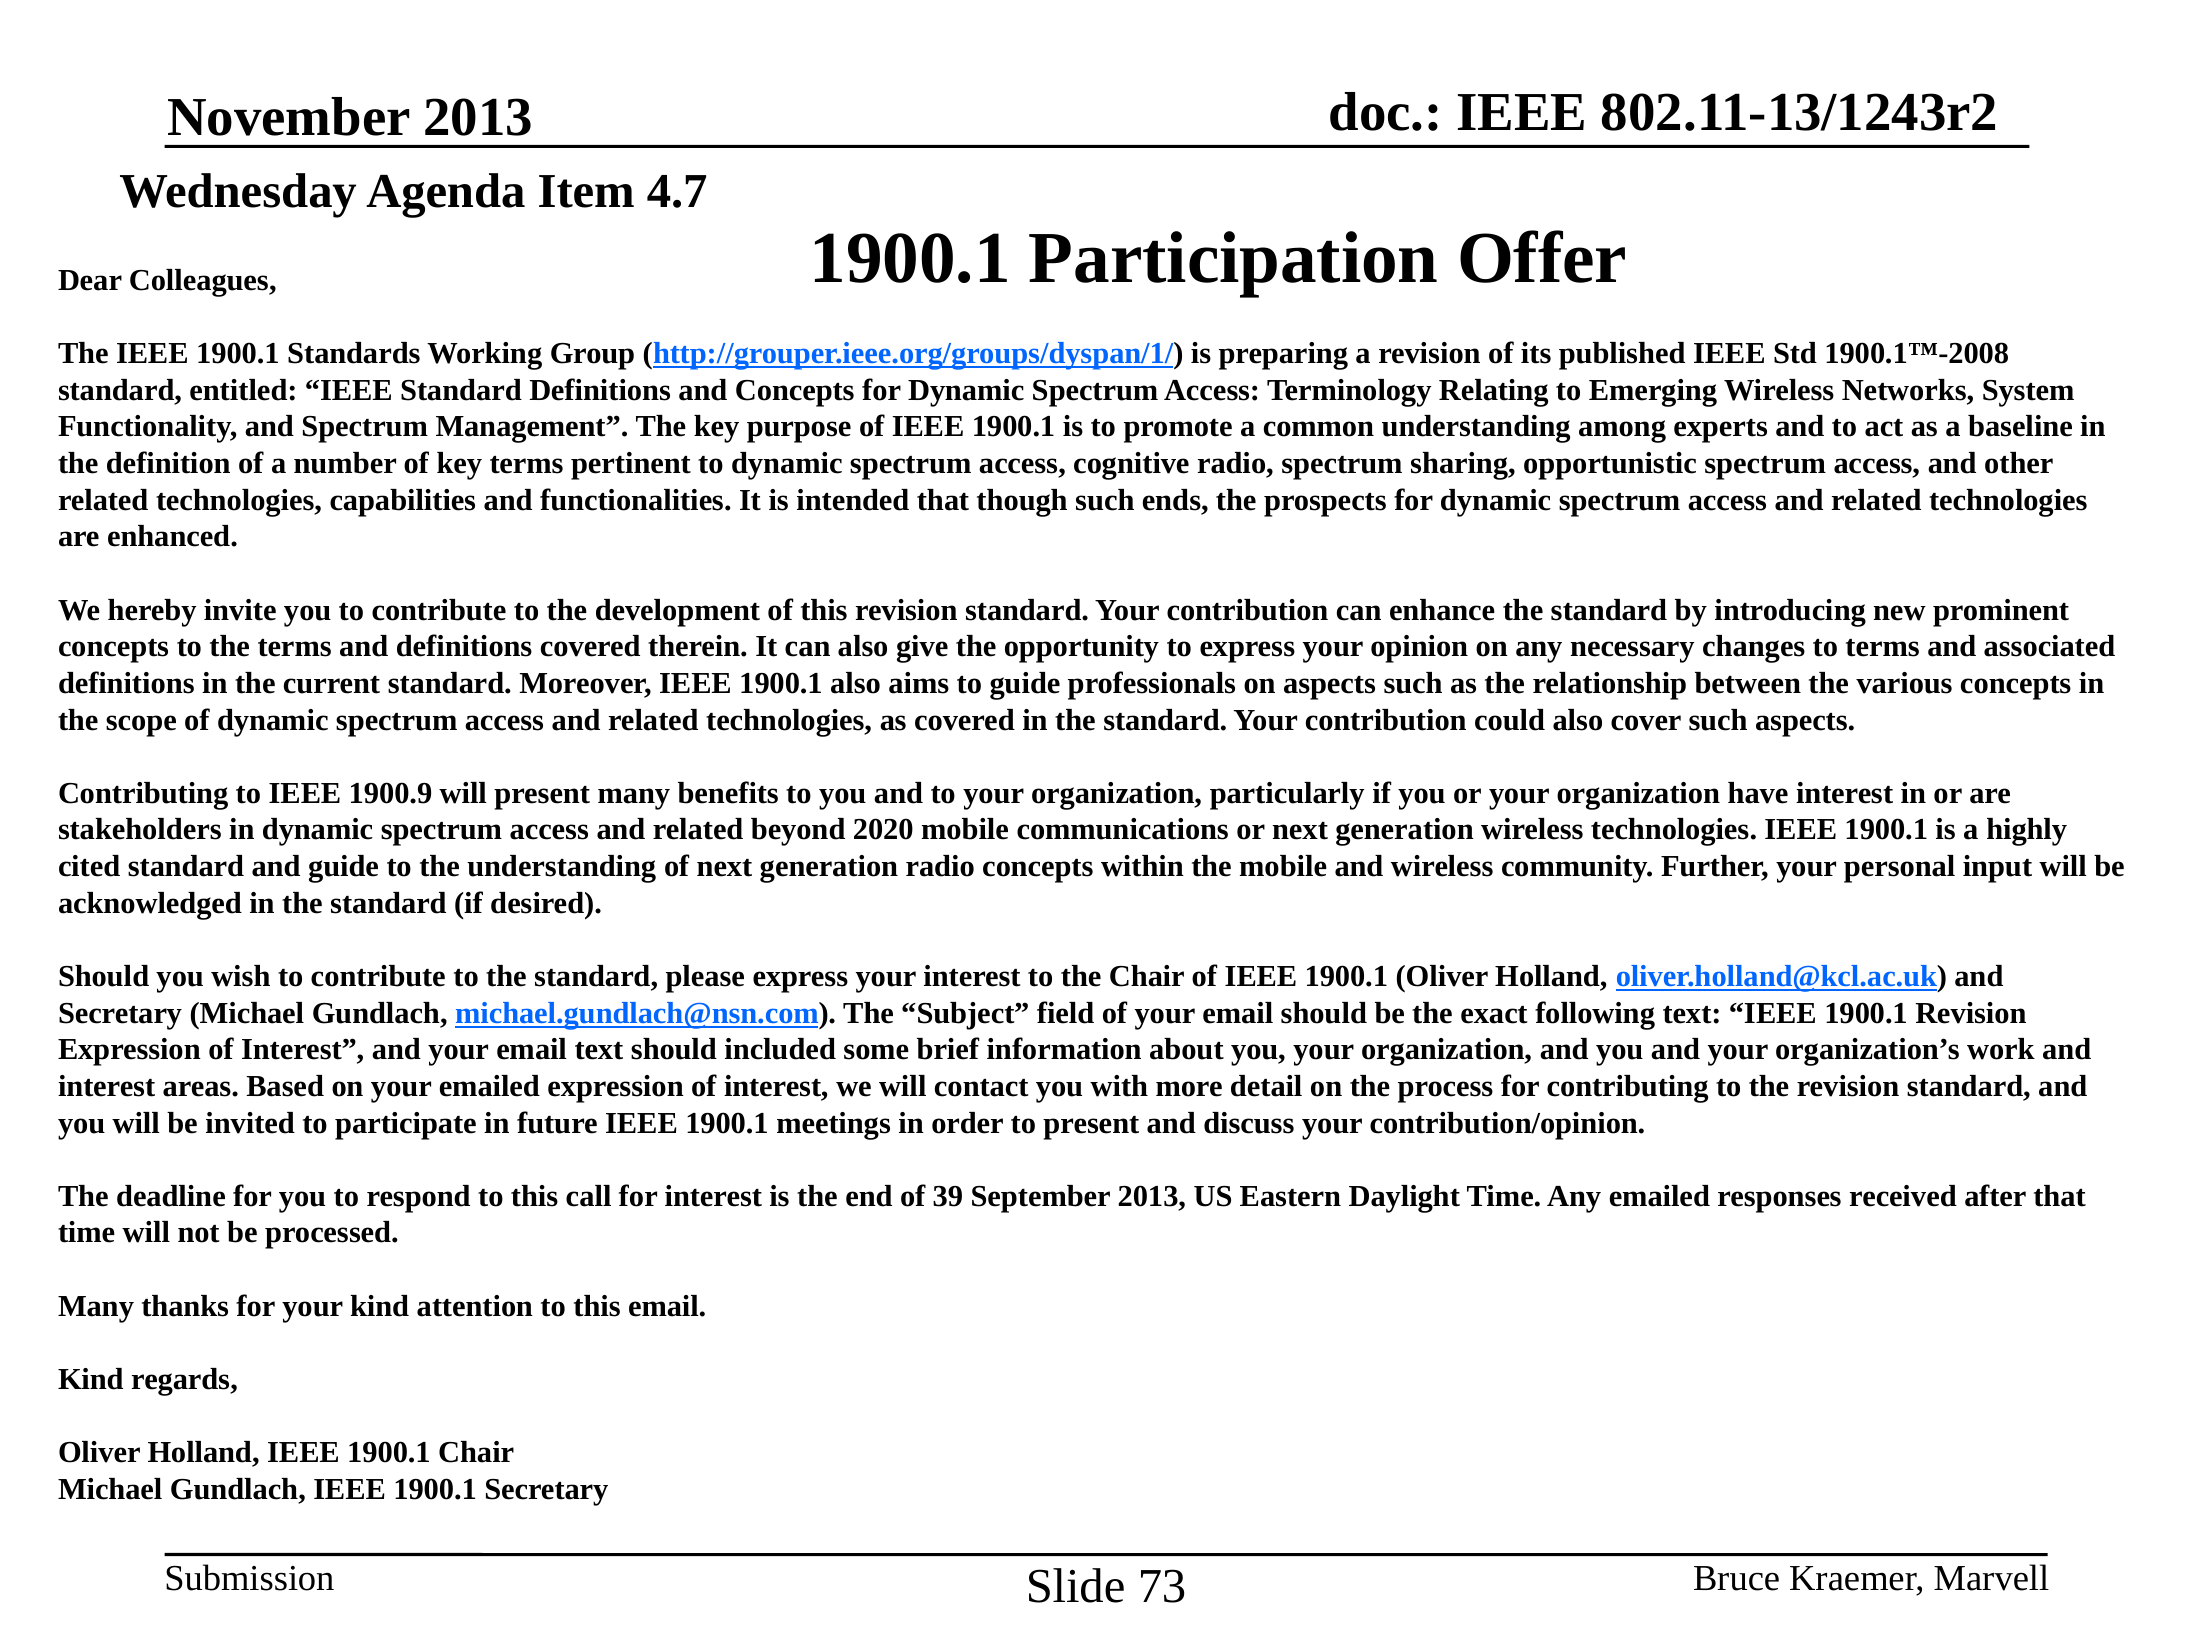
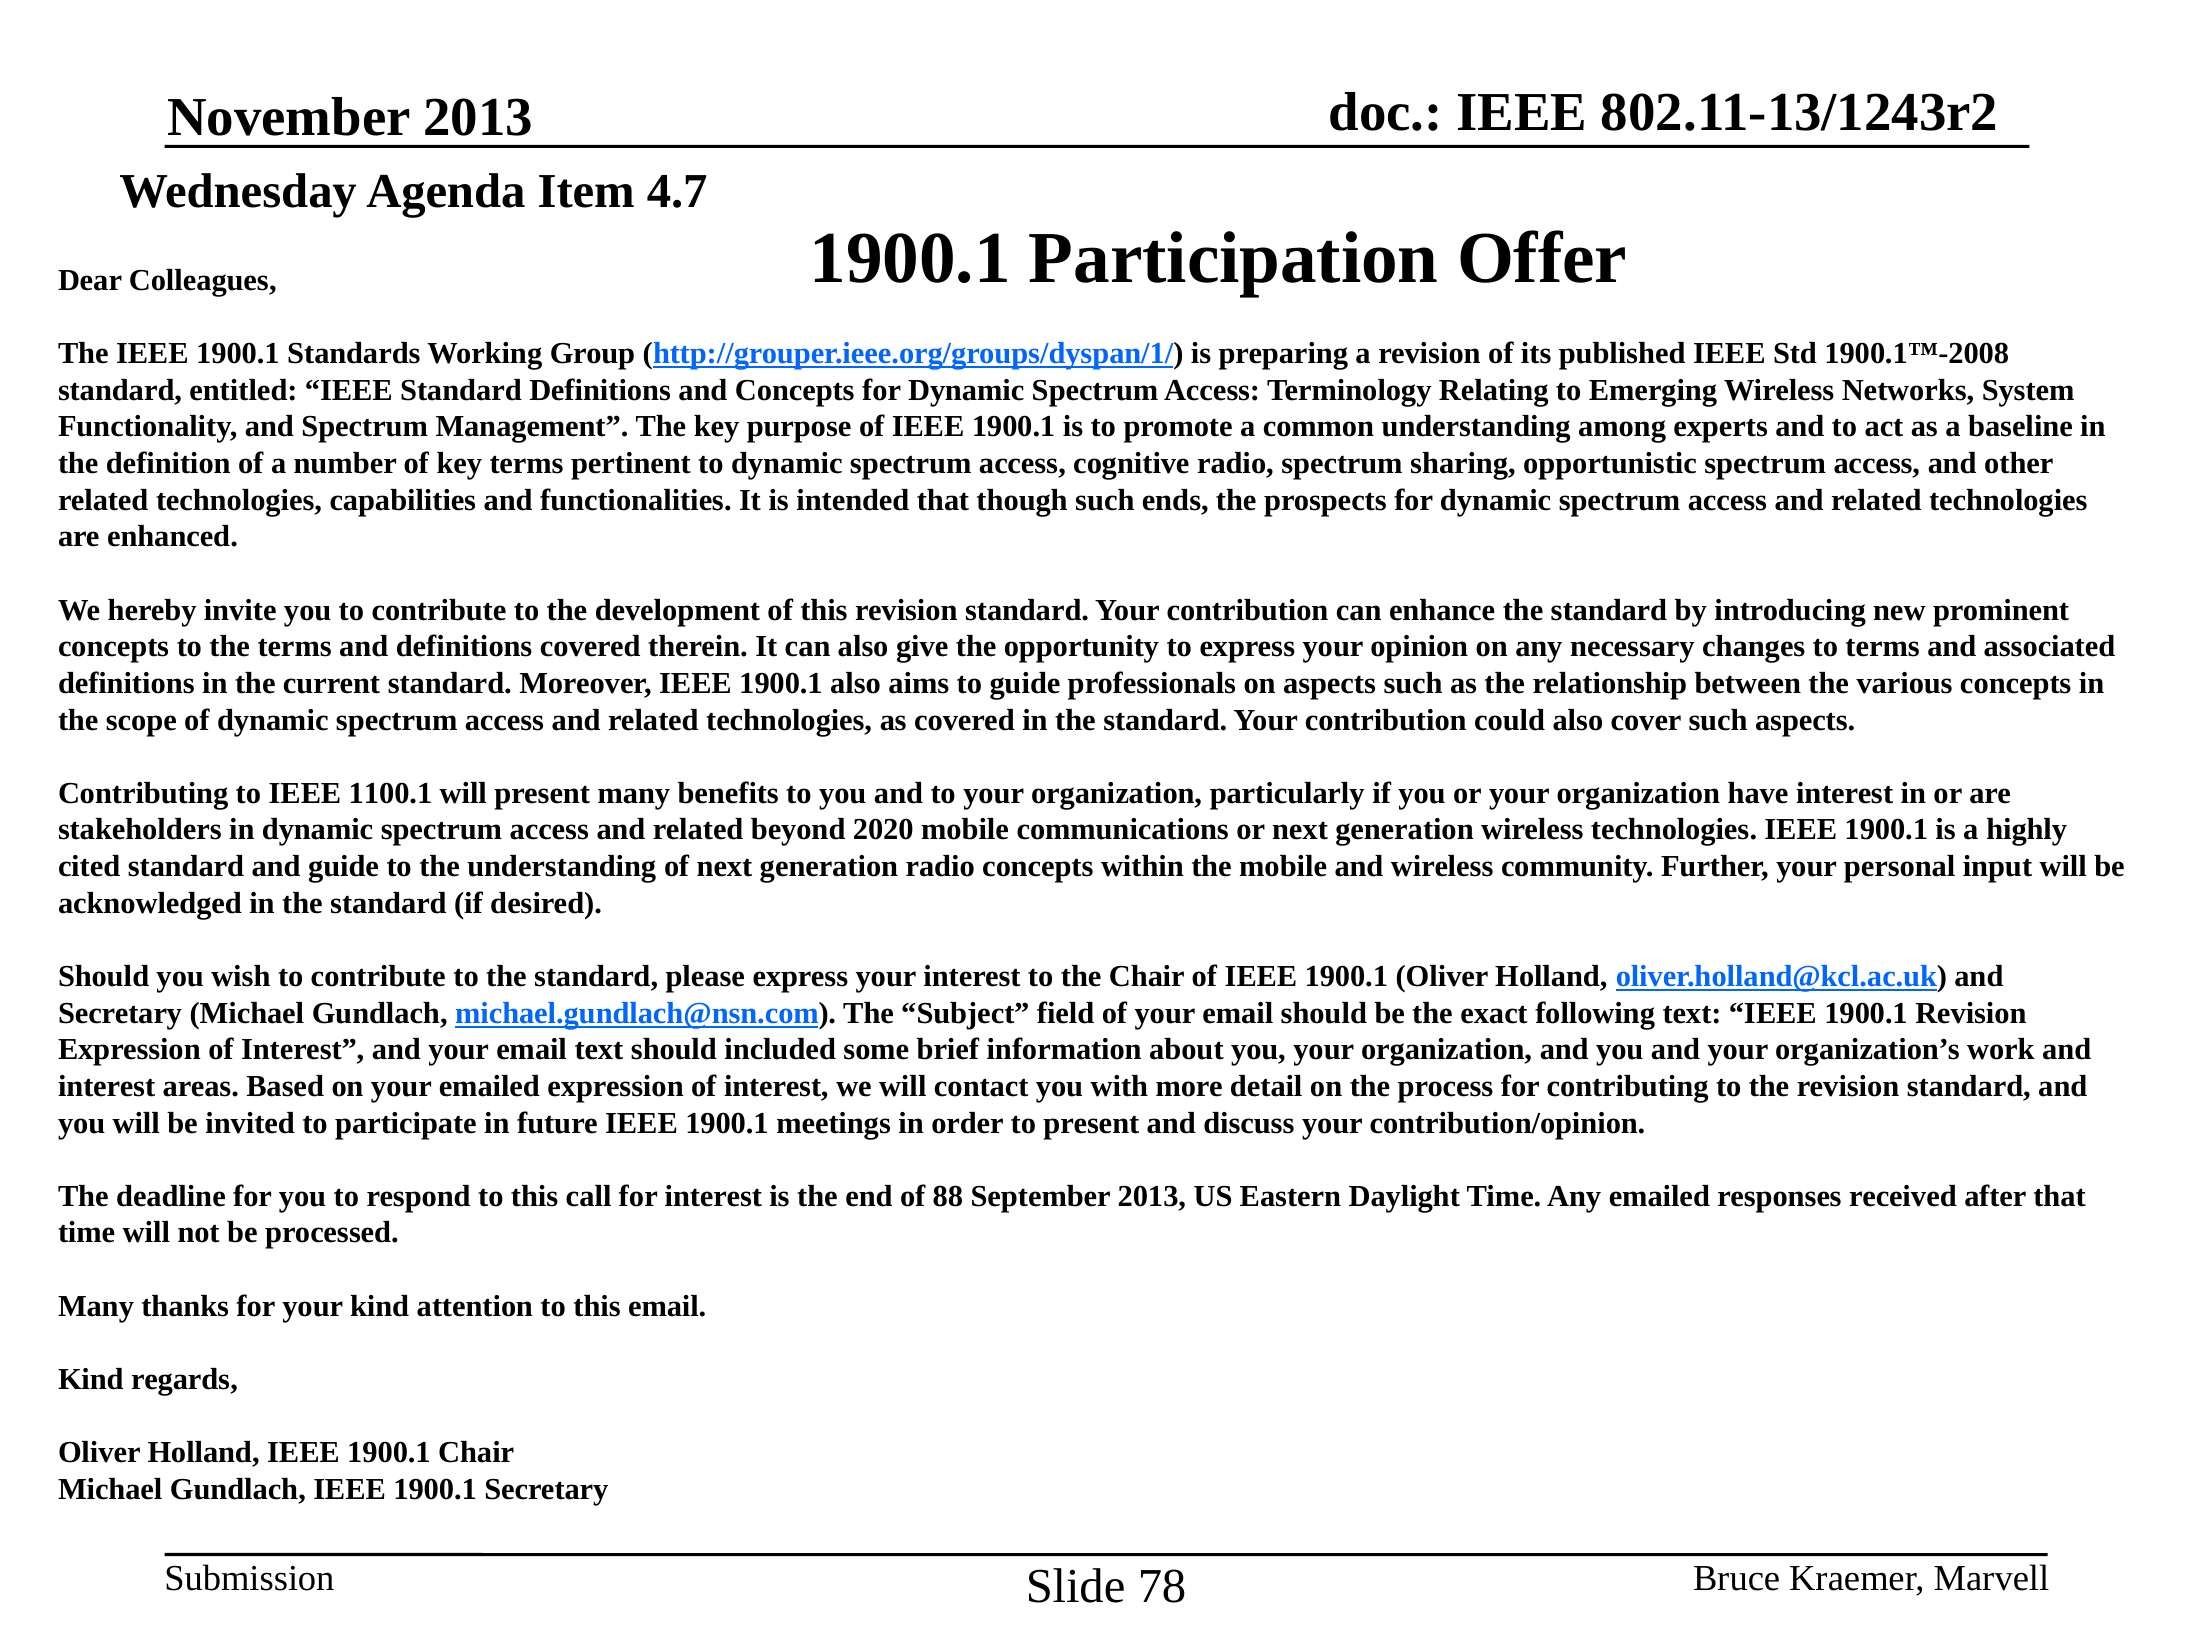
1900.9: 1900.9 -> 1100.1
39: 39 -> 88
73: 73 -> 78
